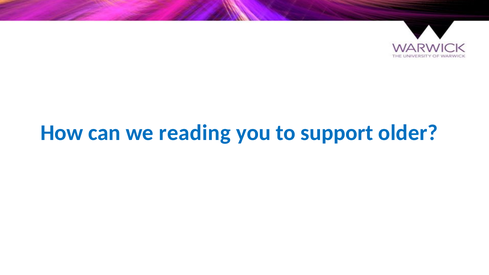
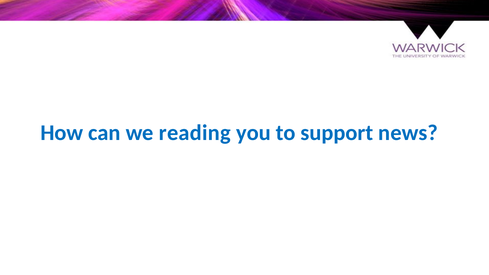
older: older -> news
